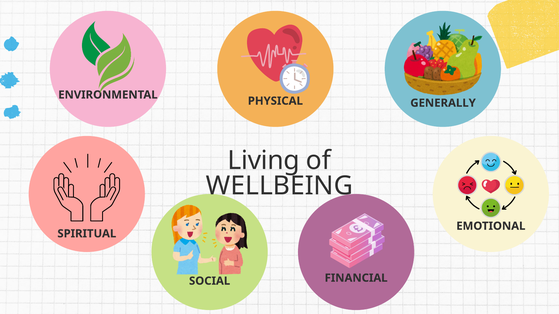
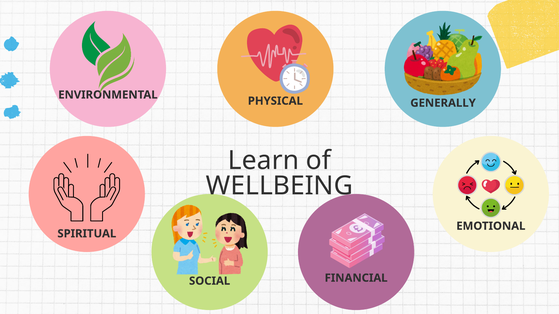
Living: Living -> Learn
